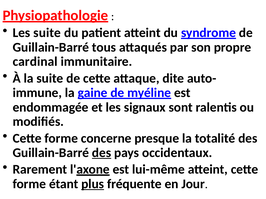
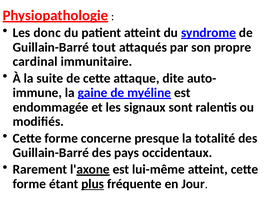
Les suite: suite -> donc
tous: tous -> tout
des at (102, 153) underline: present -> none
